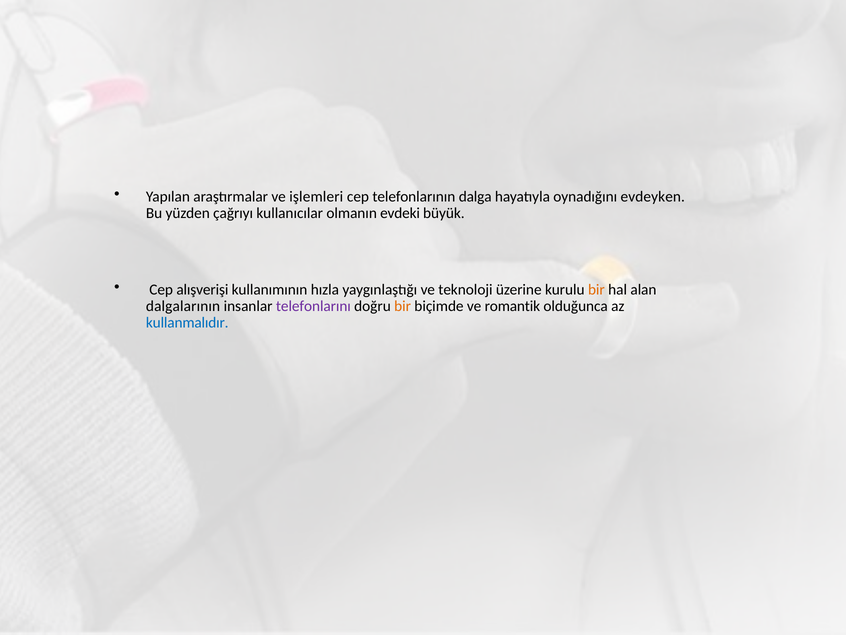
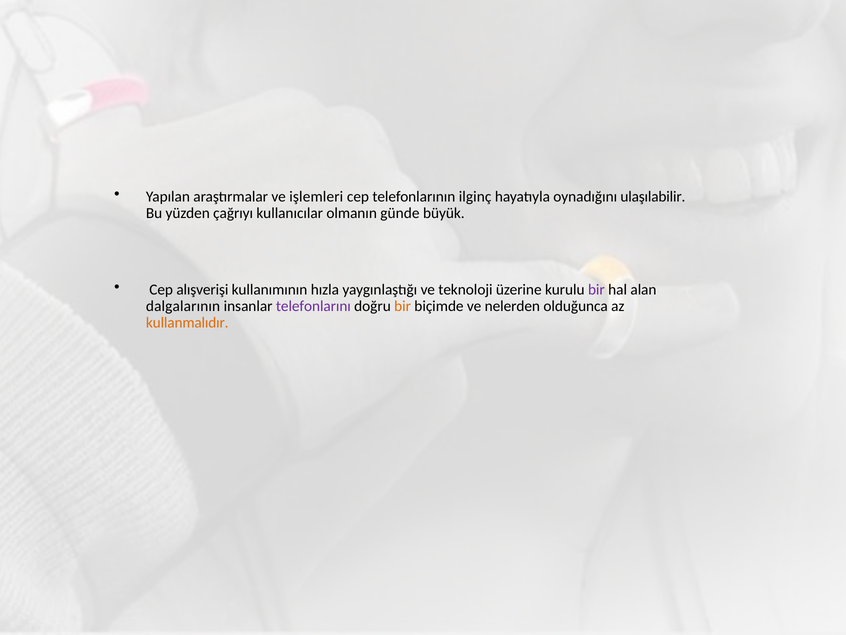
dalga: dalga -> ilginç
evdeyken: evdeyken -> ulaşılabilir
evdeki: evdeki -> günde
bir at (596, 289) colour: orange -> purple
romantik: romantik -> nelerden
kullanmalıdır colour: blue -> orange
